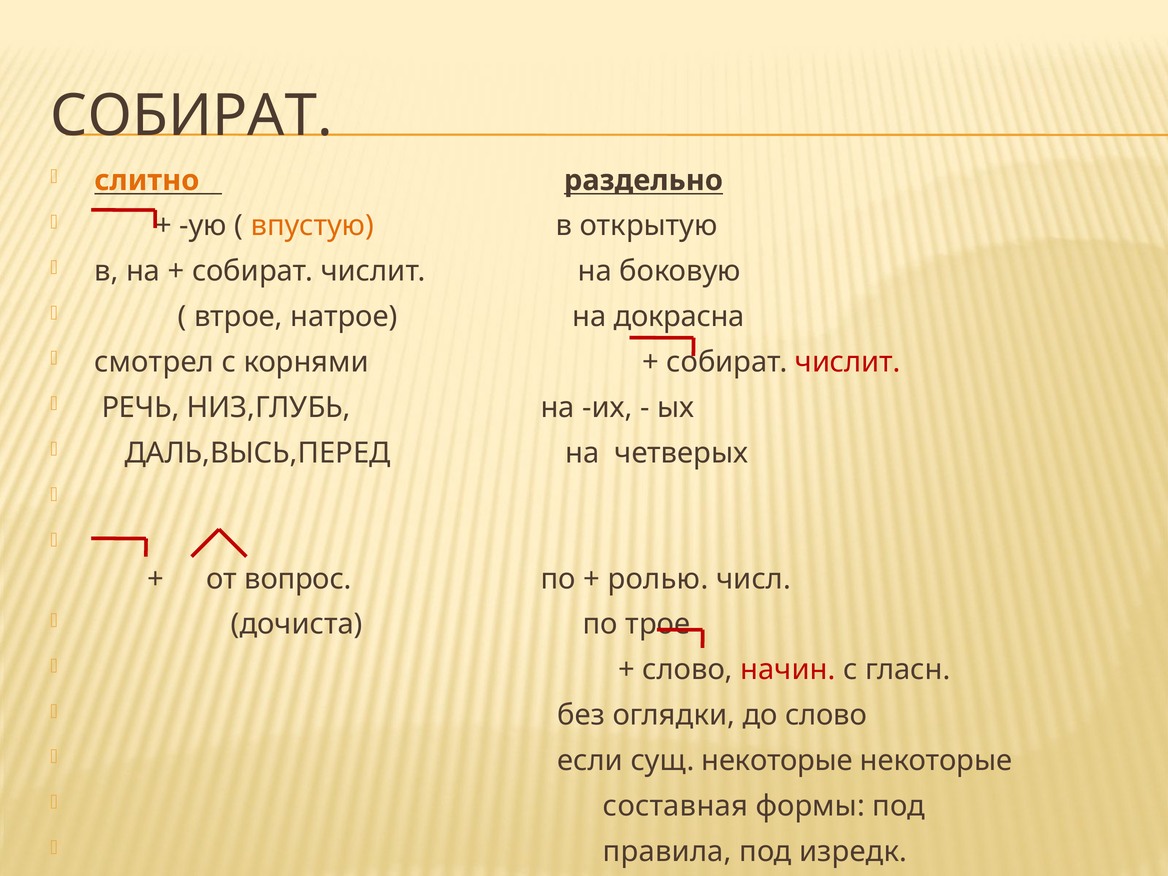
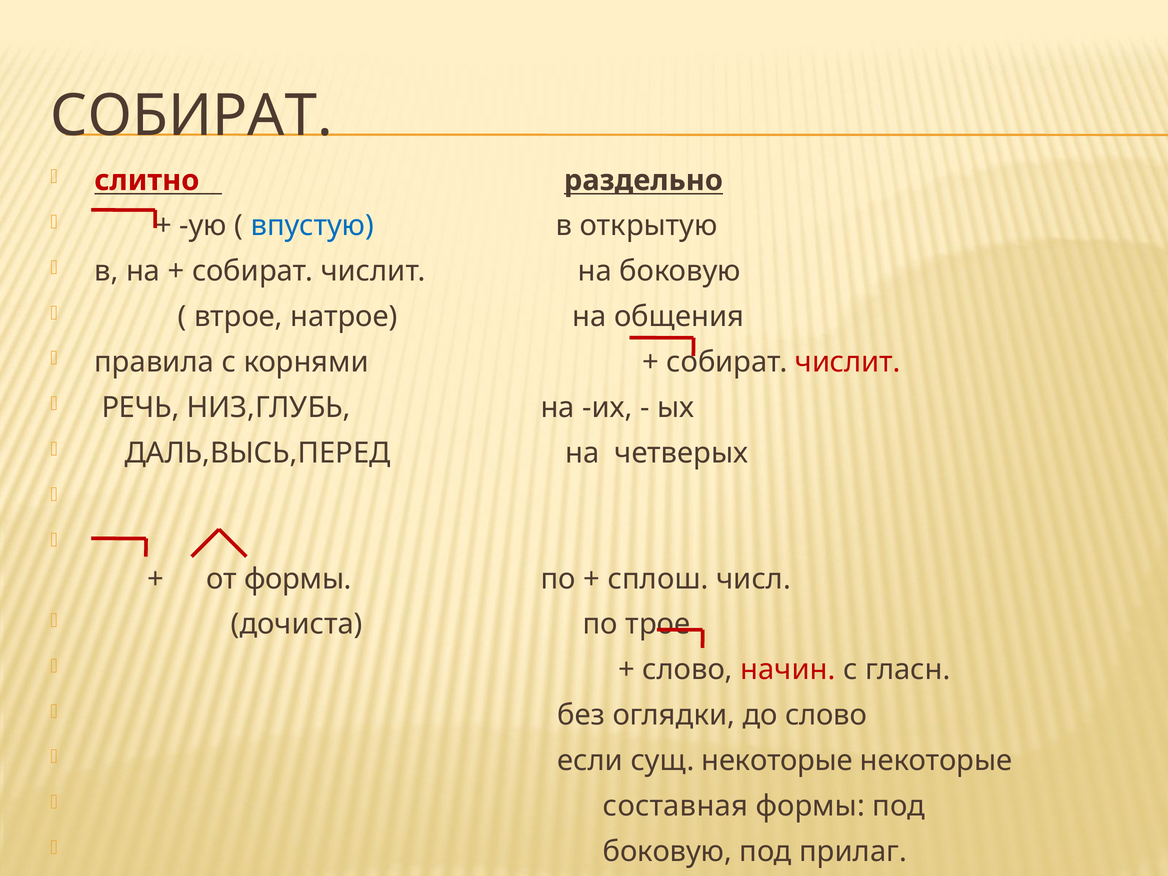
слитно colour: orange -> red
впустую colour: orange -> blue
докрасна: докрасна -> общения
смотрел: смотрел -> правила
от вопрос: вопрос -> формы
ролью: ролью -> сплош
правила at (667, 852): правила -> боковую
изредк: изредк -> прилаг
